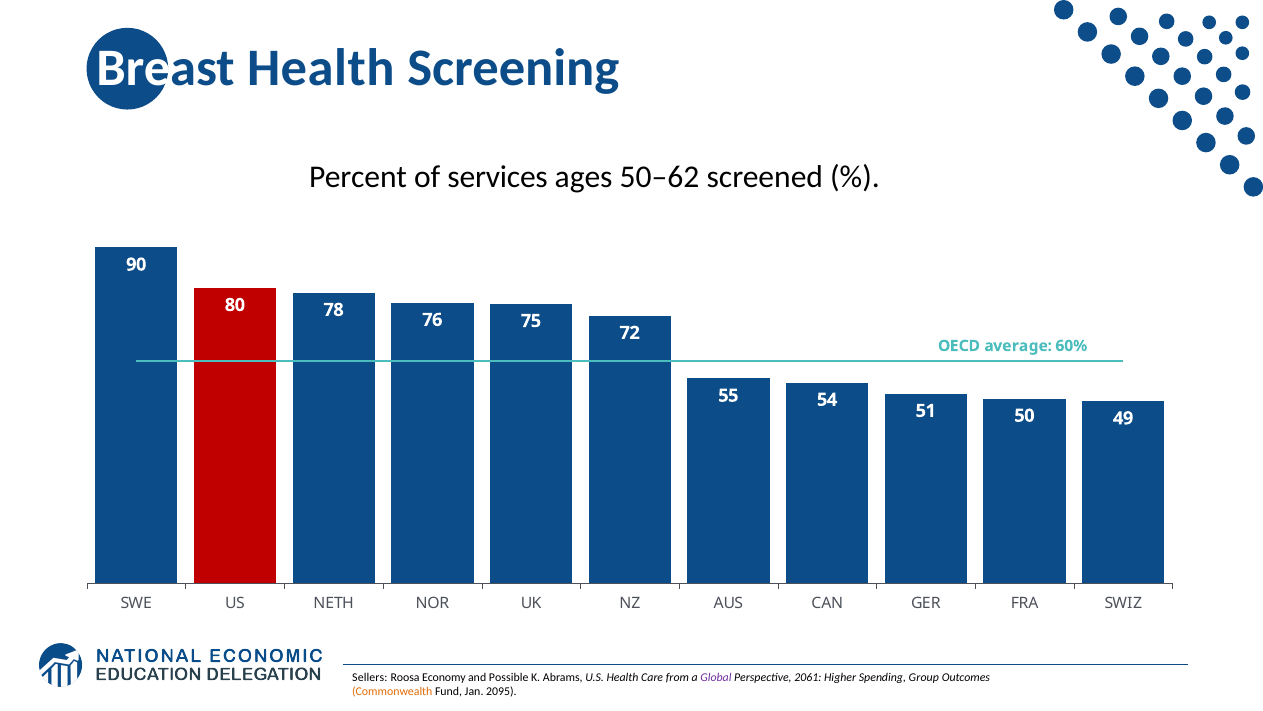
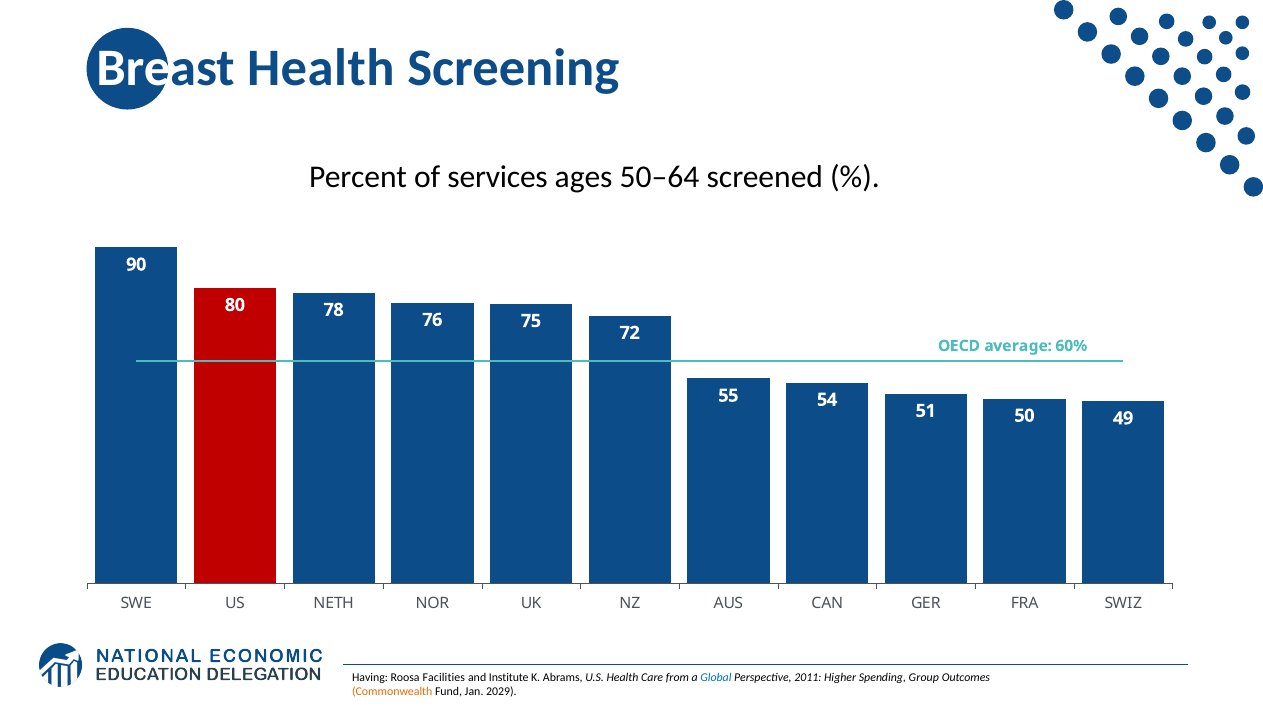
50–62: 50–62 -> 50–64
Sellers: Sellers -> Having
Economy: Economy -> Facilities
Possible: Possible -> Institute
Global colour: purple -> blue
2061: 2061 -> 2011
2095: 2095 -> 2029
